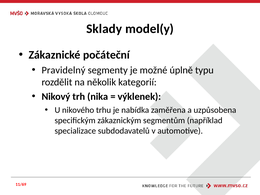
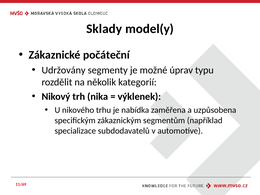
Pravidelný: Pravidelný -> Udržovány
úplně: úplně -> úprav
